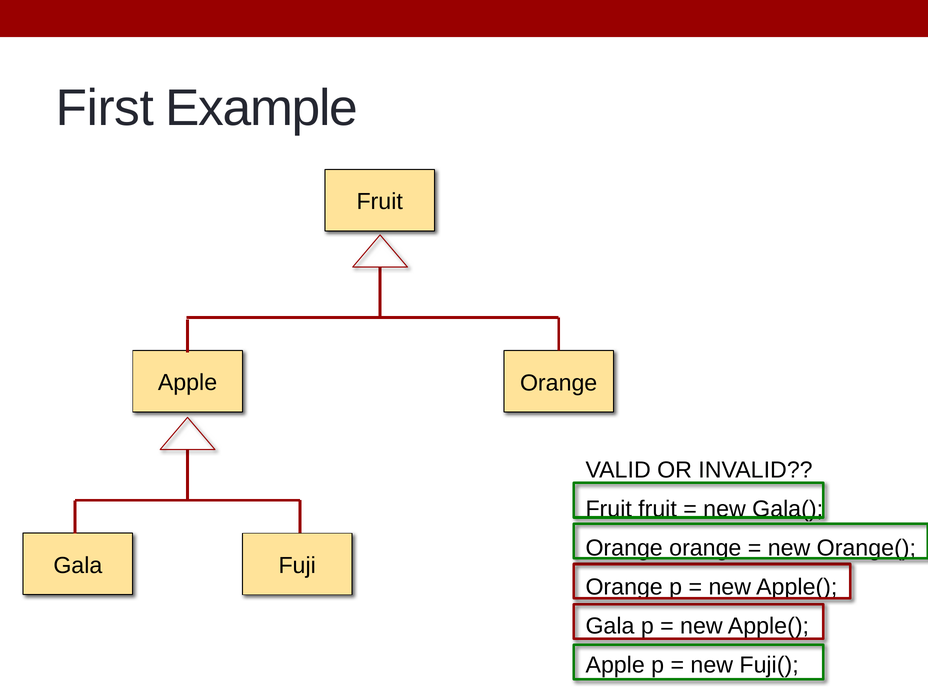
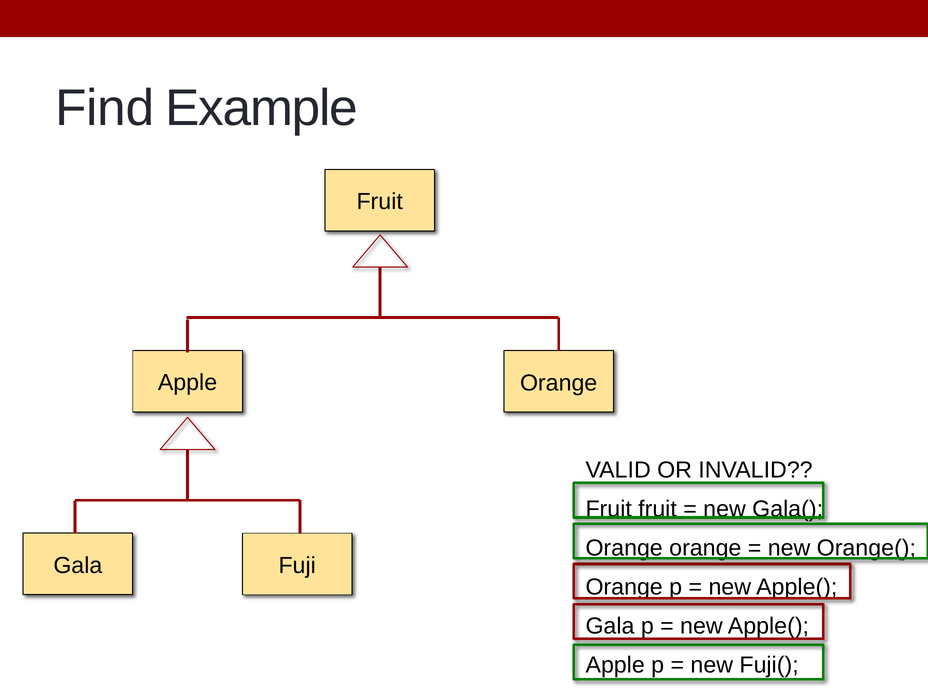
First: First -> Find
